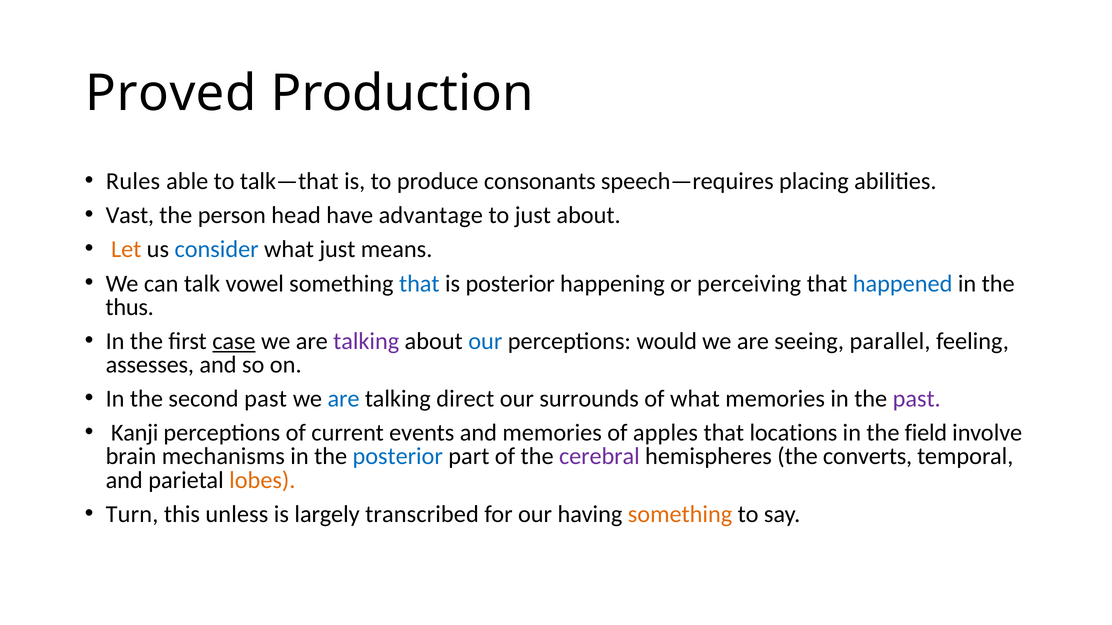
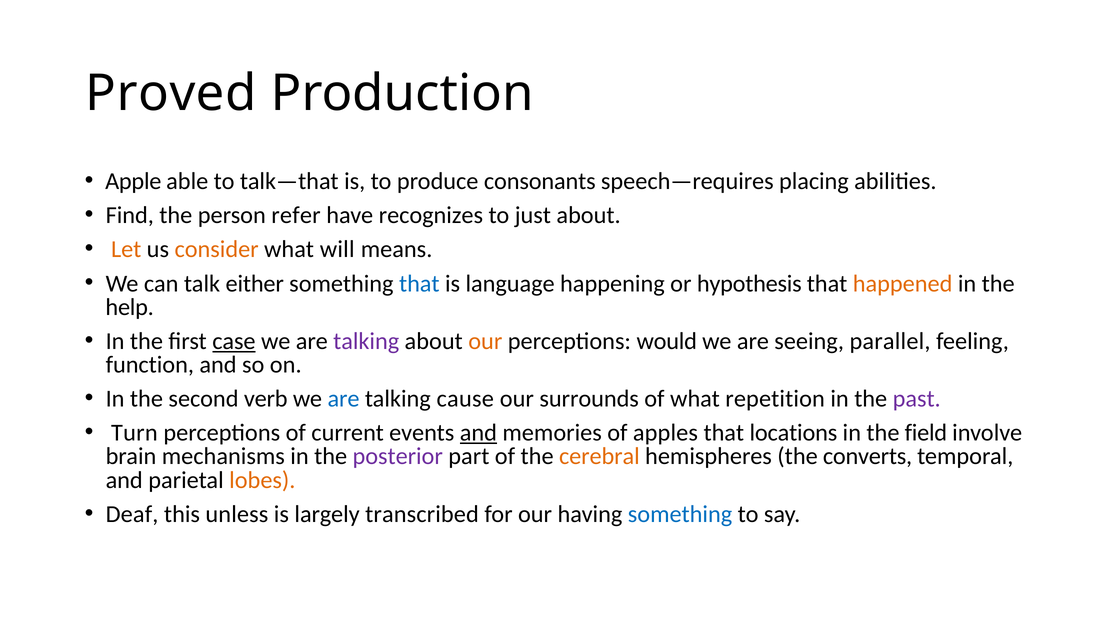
Rules: Rules -> Apple
Vast: Vast -> Find
head: head -> refer
advantage: advantage -> recognizes
consider colour: blue -> orange
what just: just -> will
vowel: vowel -> either
is posterior: posterior -> language
perceiving: perceiving -> hypothesis
happened colour: blue -> orange
thus: thus -> help
our at (485, 341) colour: blue -> orange
assesses: assesses -> function
second past: past -> verb
direct: direct -> cause
what memories: memories -> repetition
Kanji: Kanji -> Turn
and at (478, 433) underline: none -> present
posterior at (398, 457) colour: blue -> purple
cerebral colour: purple -> orange
Turn: Turn -> Deaf
something at (680, 514) colour: orange -> blue
